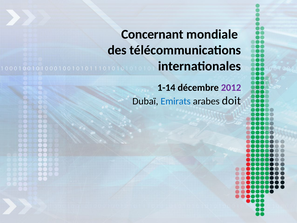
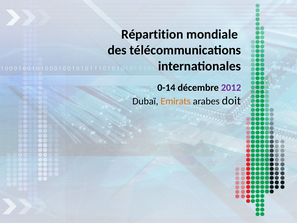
Concernant: Concernant -> Répartition
1-14: 1-14 -> 0-14
Emirats colour: blue -> orange
